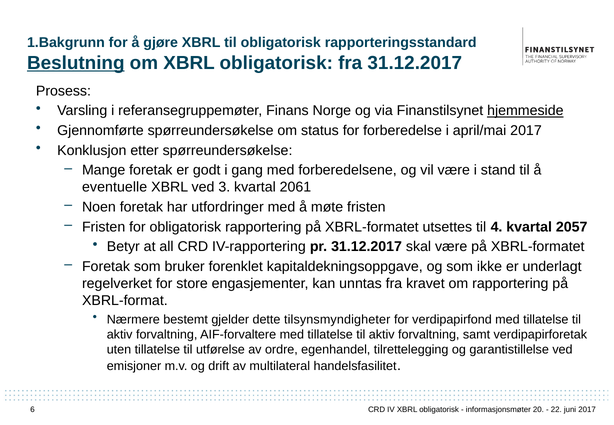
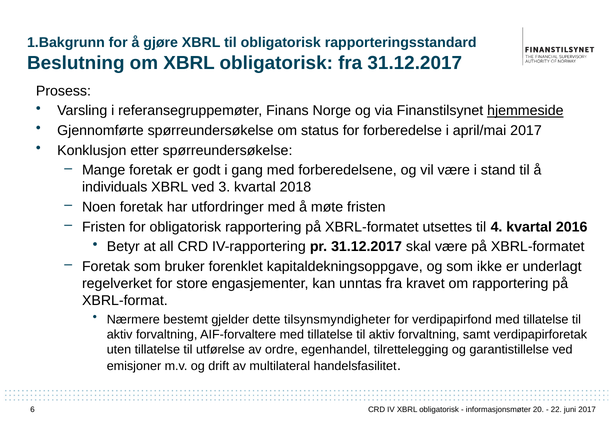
Beslutning underline: present -> none
eventuelle: eventuelle -> individuals
2061: 2061 -> 2018
2057: 2057 -> 2016
